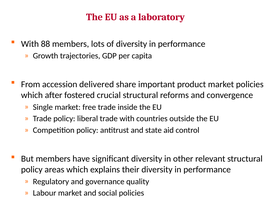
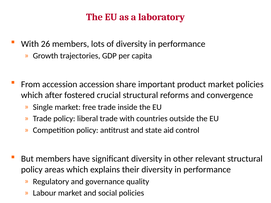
88: 88 -> 26
accession delivered: delivered -> accession
